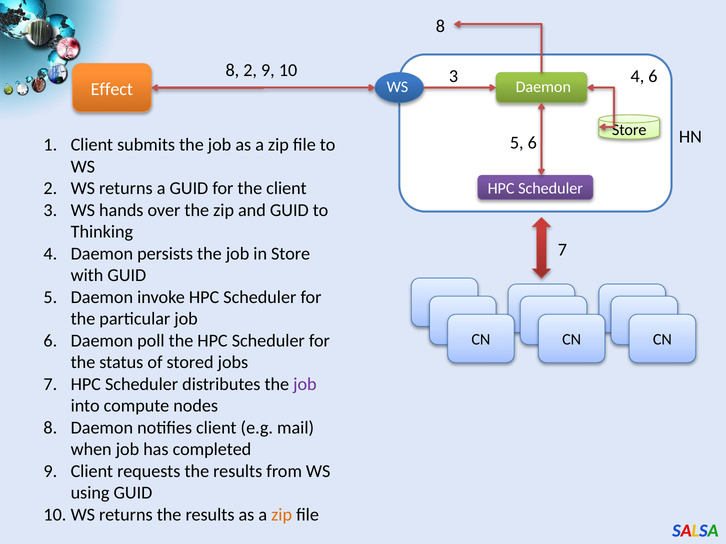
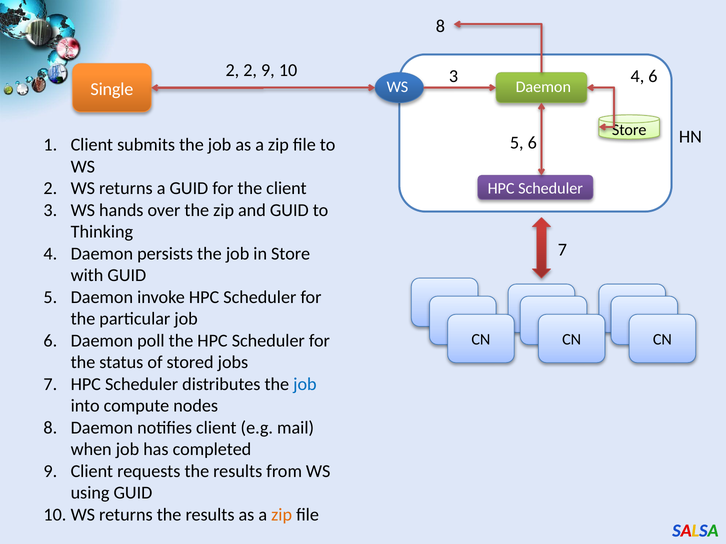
8 at (232, 70): 8 -> 2
Effect: Effect -> Single
job at (305, 384) colour: purple -> blue
